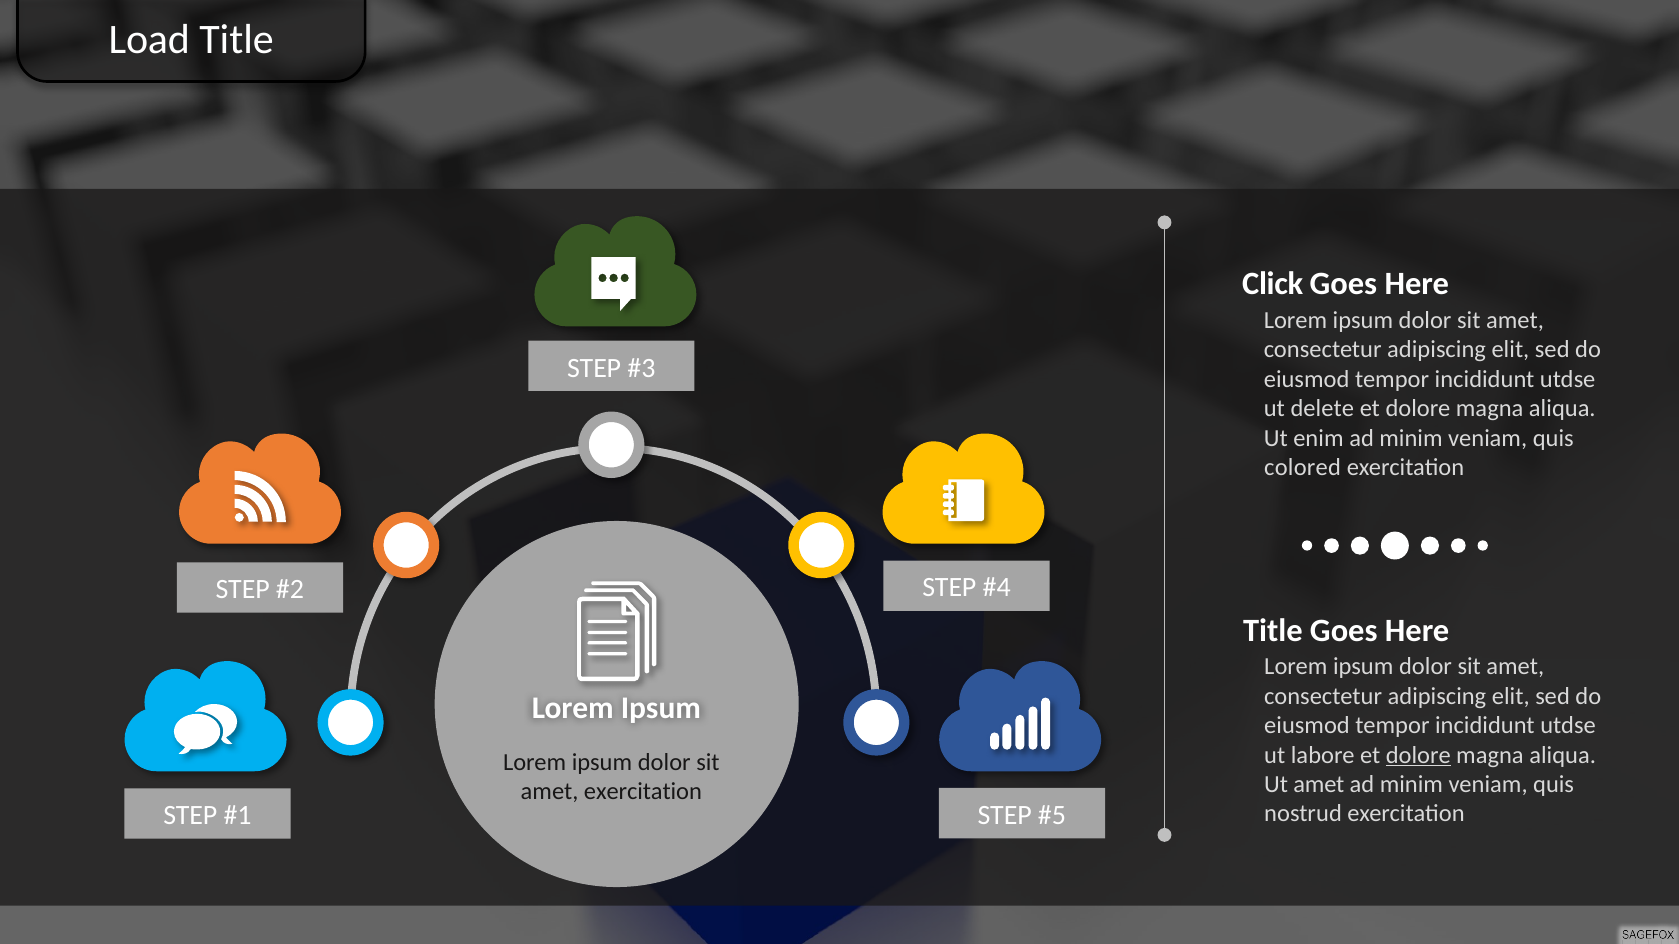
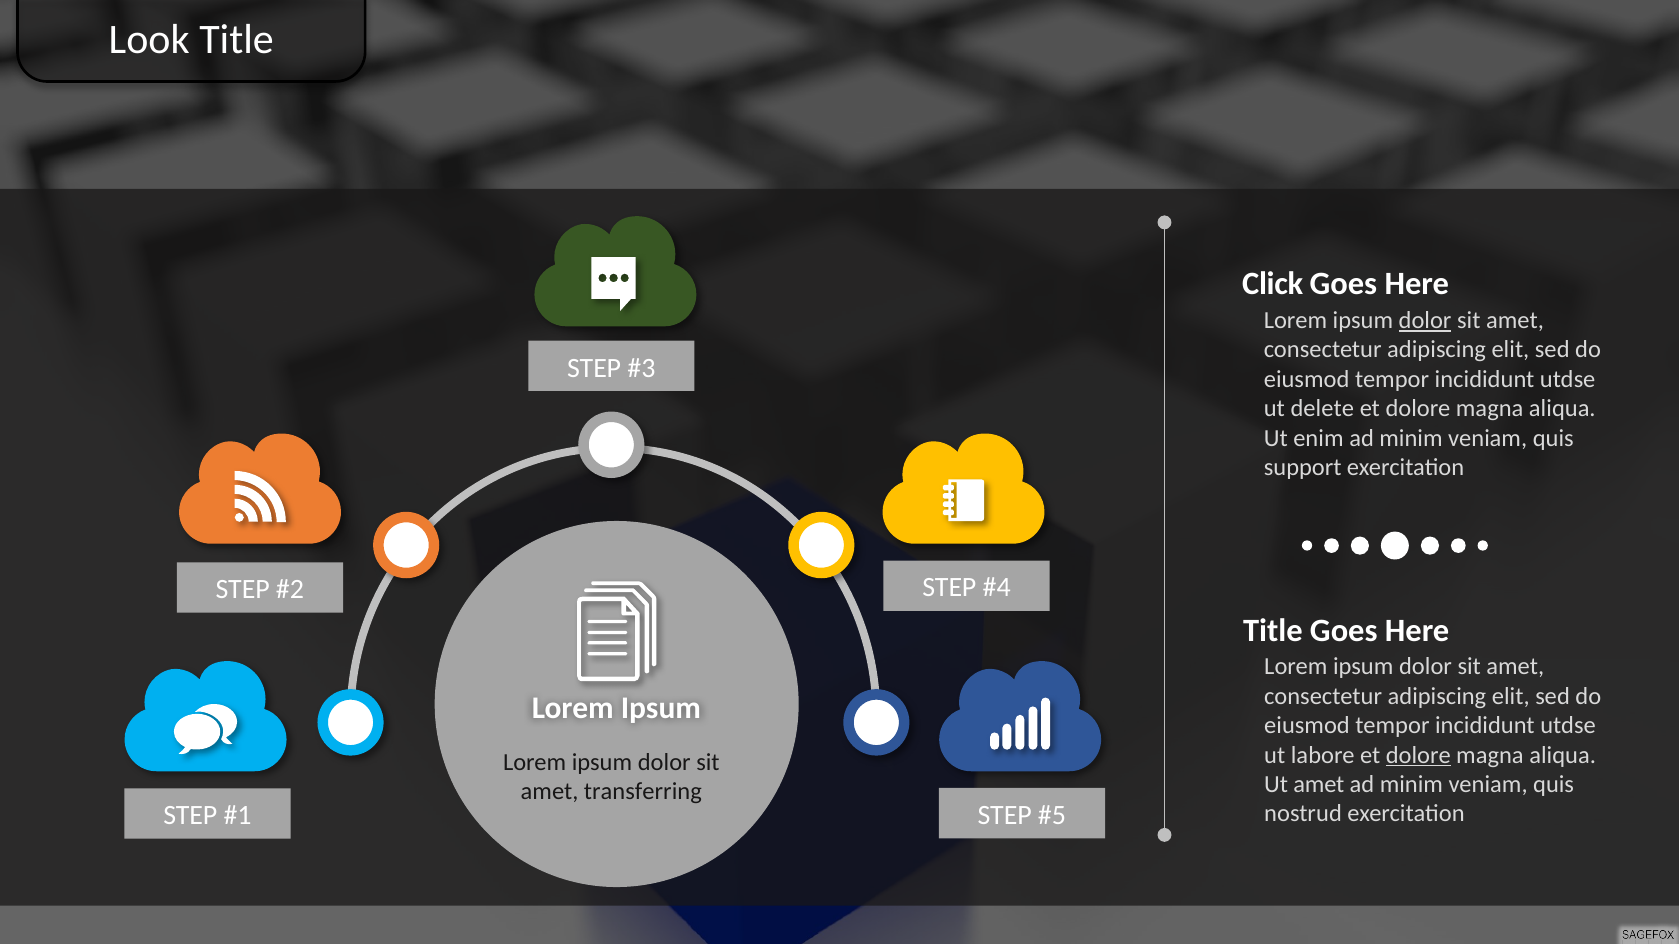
Load: Load -> Look
dolor at (1425, 321) underline: none -> present
colored: colored -> support
amet exercitation: exercitation -> transferring
